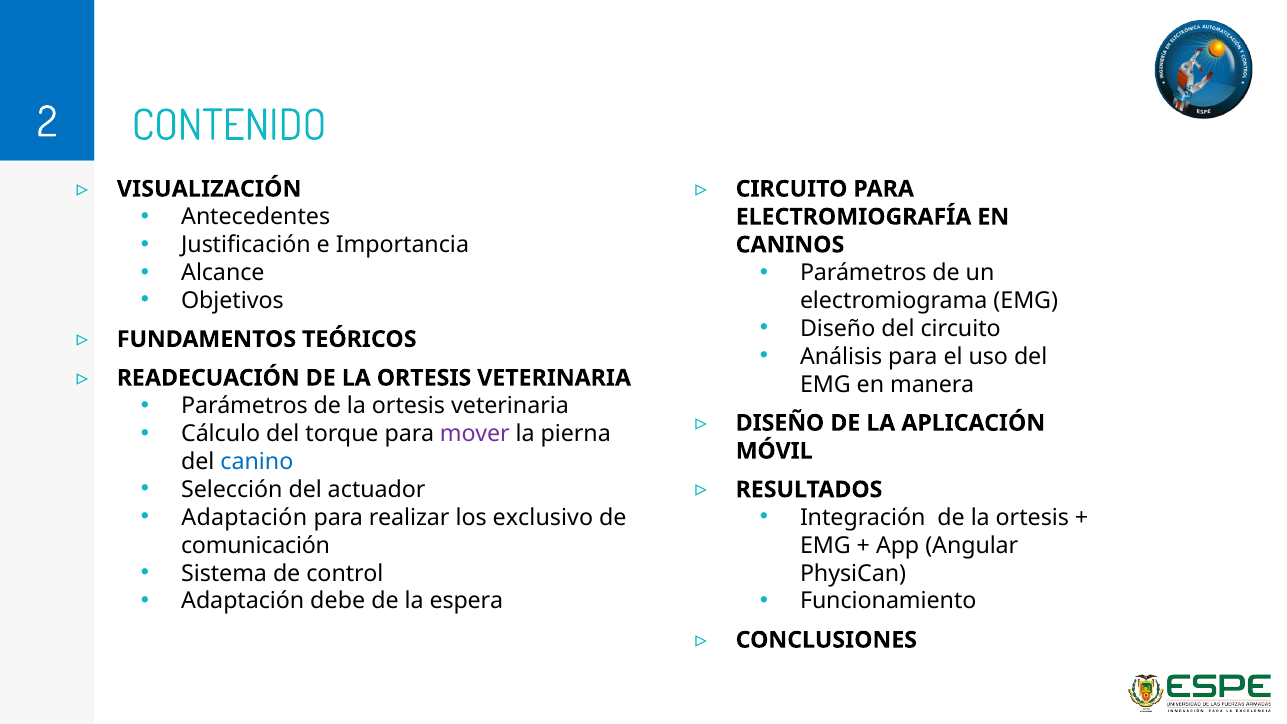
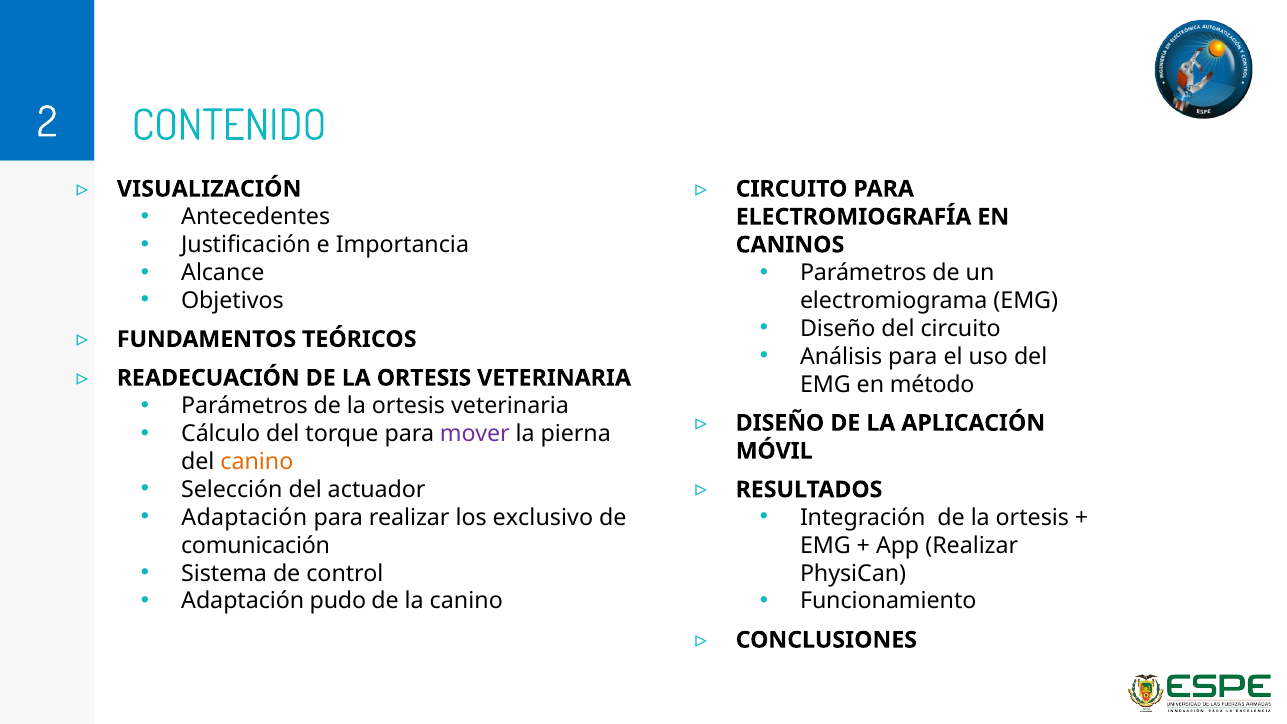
manera: manera -> método
canino at (257, 462) colour: blue -> orange
App Angular: Angular -> Realizar
debe: debe -> pudo
la espera: espera -> canino
